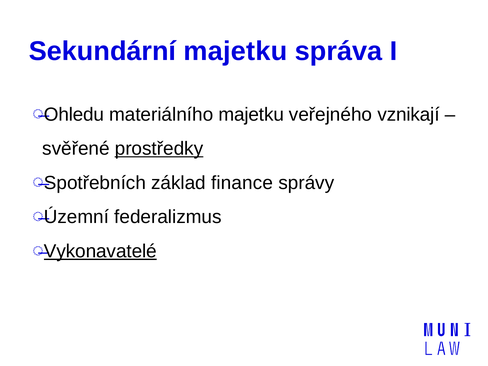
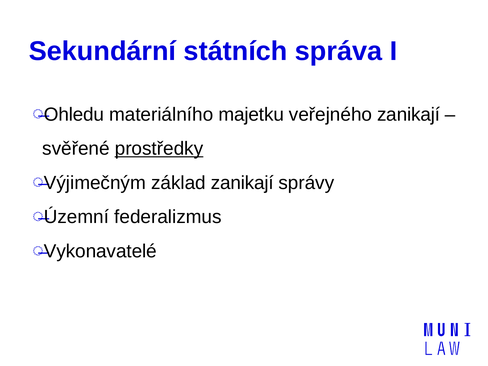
Sekundární majetku: majetku -> státních
veřejného vznikají: vznikají -> zanikají
Spotřebních: Spotřebních -> Výjimečným
základ finance: finance -> zanikají
Vykonavatelé underline: present -> none
